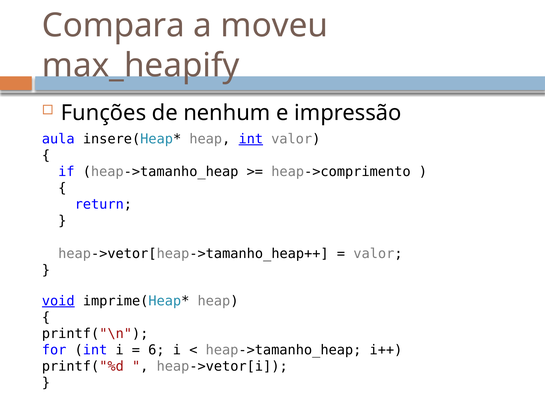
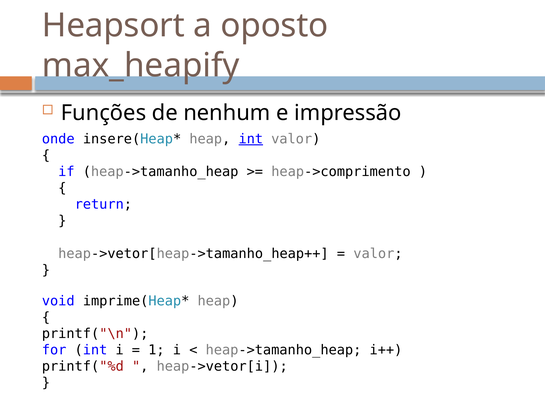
Compara: Compara -> Heapsort
moveu: moveu -> oposto
aula: aula -> onde
void underline: present -> none
6: 6 -> 1
